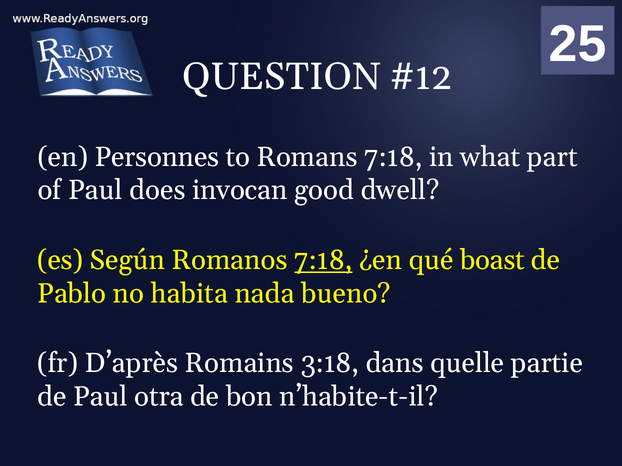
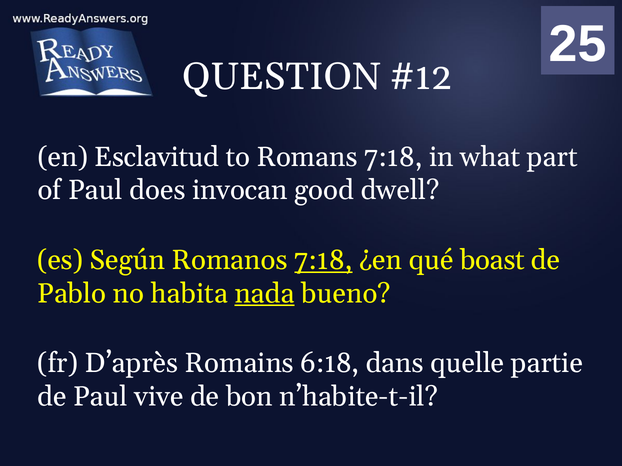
Personnes: Personnes -> Esclavitud
nada underline: none -> present
3:18: 3:18 -> 6:18
otra: otra -> vive
